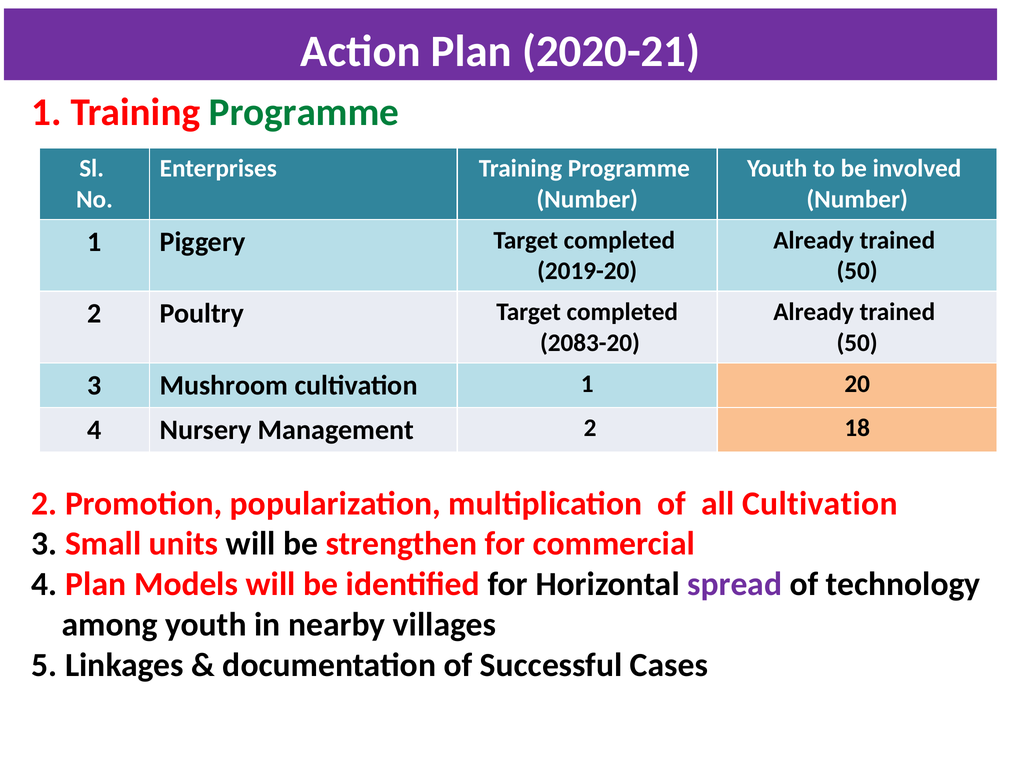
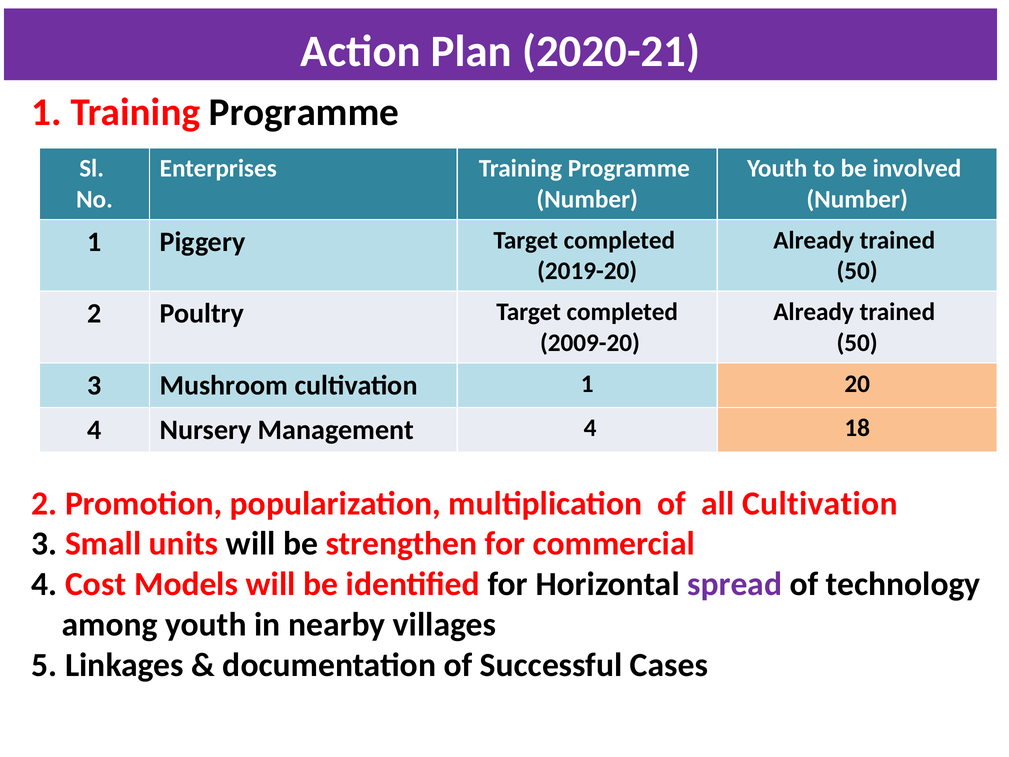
Programme at (304, 112) colour: green -> black
2083-20: 2083-20 -> 2009-20
Management 2: 2 -> 4
4 Plan: Plan -> Cost
